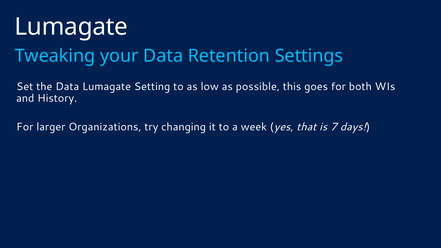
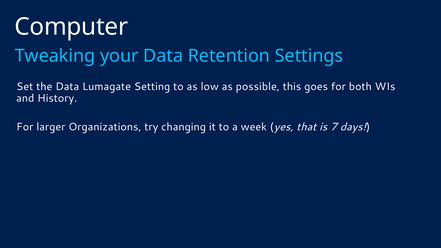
Lumagate at (71, 27): Lumagate -> Computer
